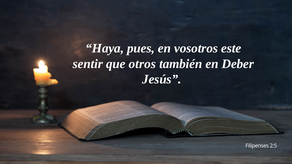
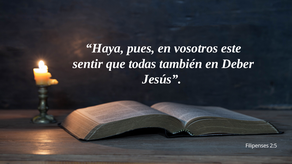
otros: otros -> todas
